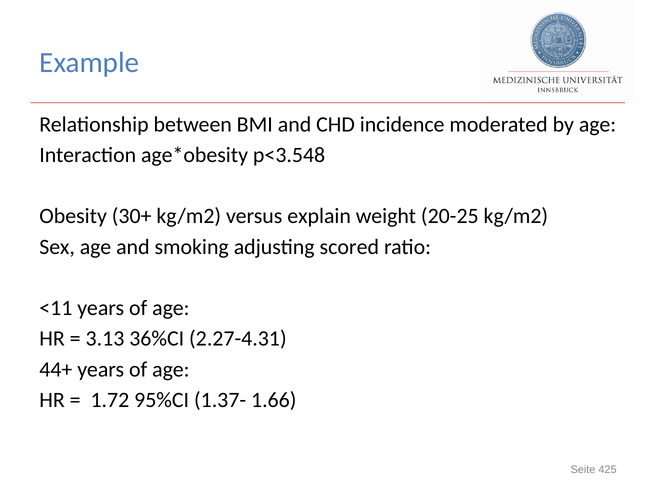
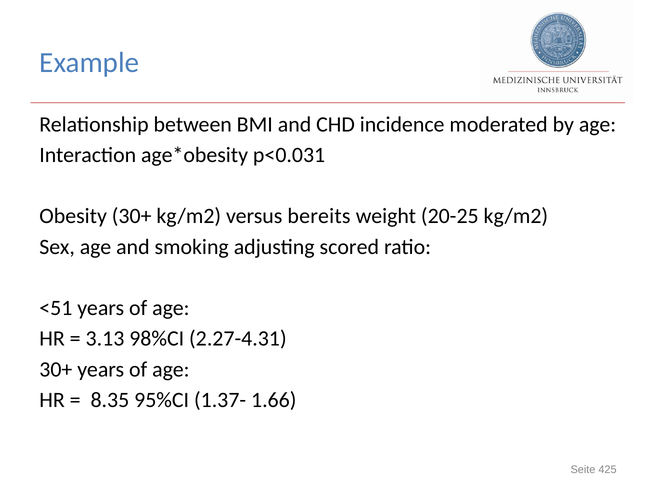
p<3.548: p<3.548 -> p<0.031
explain: explain -> bereits
<11: <11 -> <51
36%CI: 36%CI -> 98%CI
44+ at (56, 369): 44+ -> 30+
1.72: 1.72 -> 8.35
